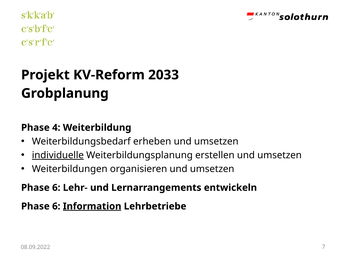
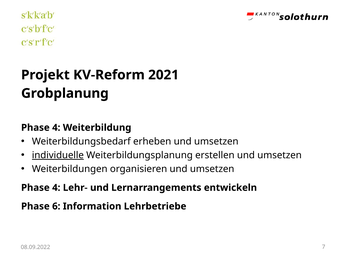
2033: 2033 -> 2021
6 at (56, 188): 6 -> 4
Information underline: present -> none
